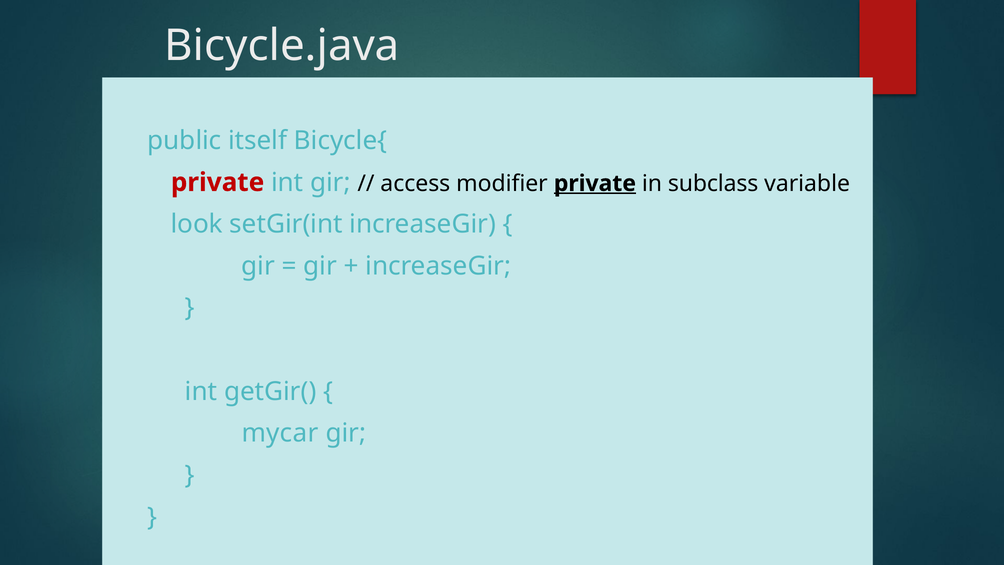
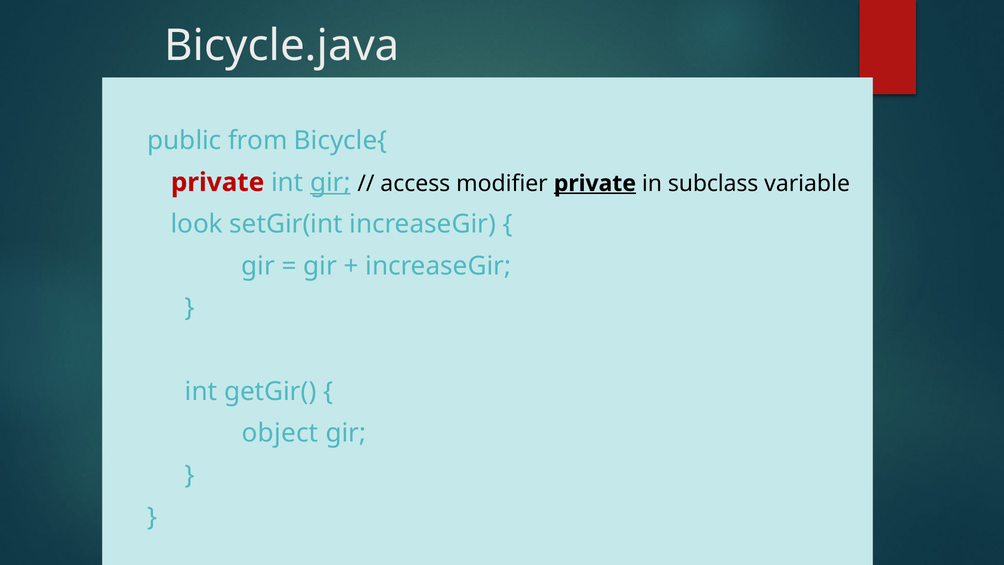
itself: itself -> from
gir at (330, 182) underline: none -> present
mycar: mycar -> object
